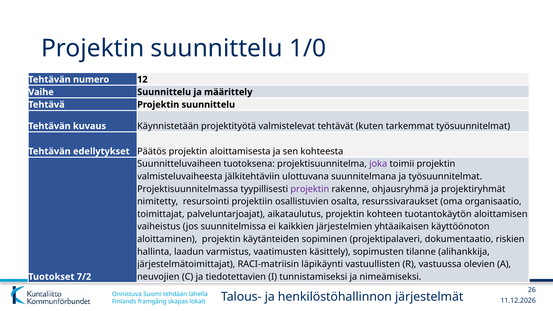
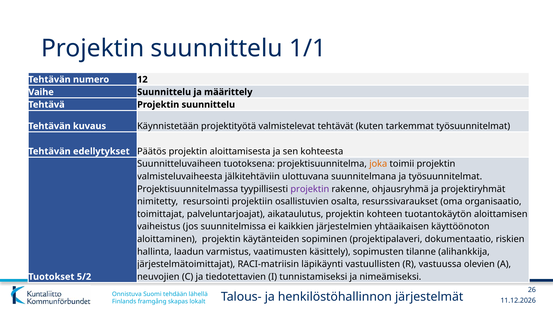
1/0: 1/0 -> 1/1
joka colour: purple -> orange
7/2: 7/2 -> 5/2
